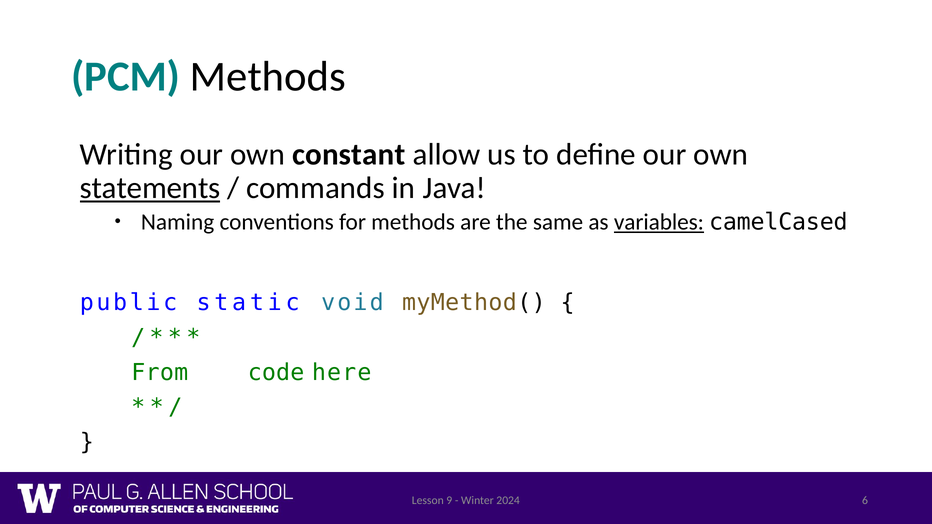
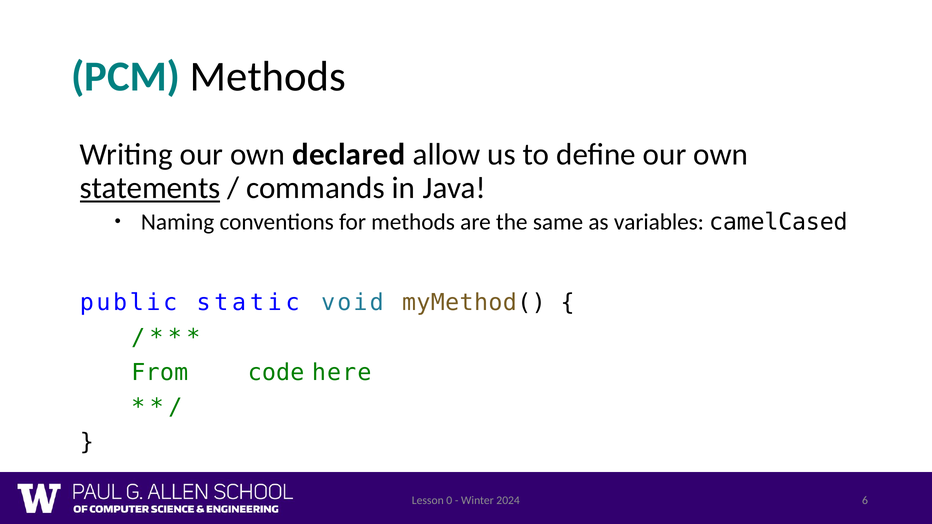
constant: constant -> declared
variables underline: present -> none
9: 9 -> 0
